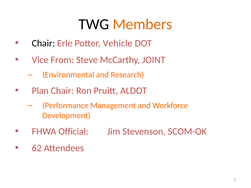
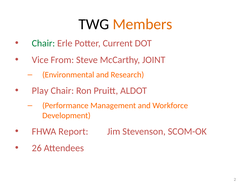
Chair at (43, 43) colour: black -> green
Vehicle: Vehicle -> Current
Plan: Plan -> Play
Official: Official -> Report
62: 62 -> 26
